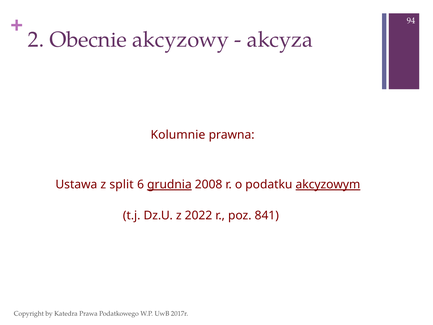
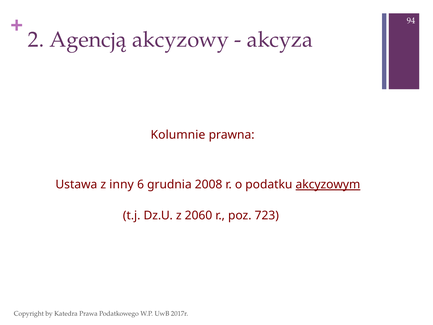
Obecnie: Obecnie -> Agencją
split: split -> inny
grudnia underline: present -> none
2022: 2022 -> 2060
841: 841 -> 723
